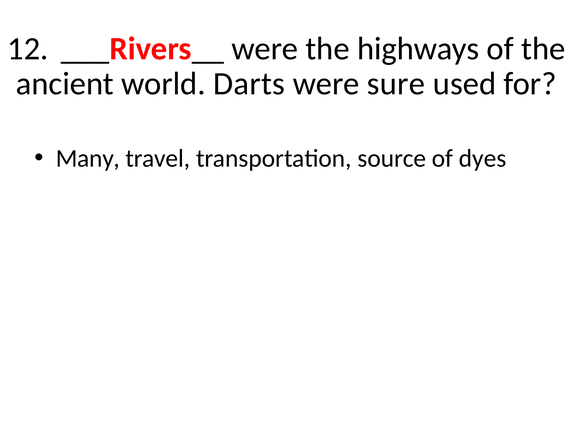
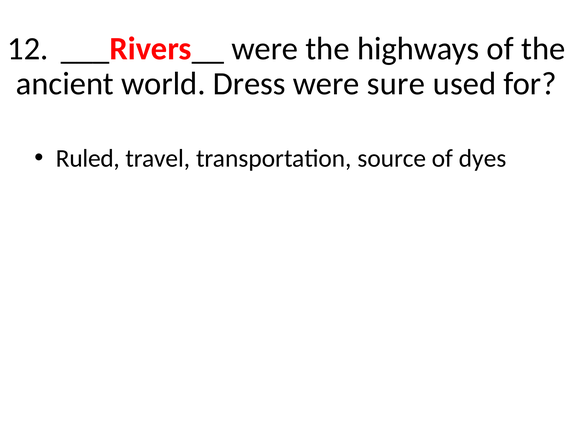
Darts: Darts -> Dress
Many: Many -> Ruled
